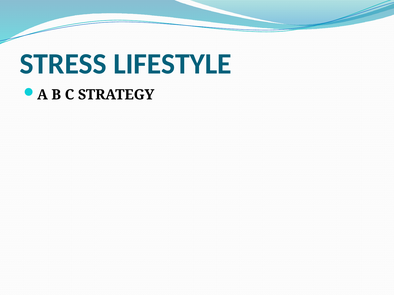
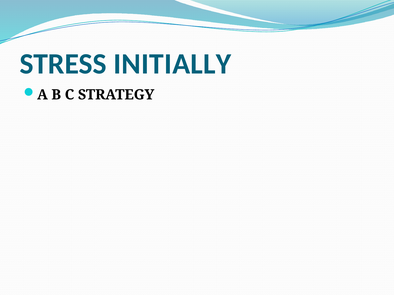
LIFESTYLE: LIFESTYLE -> INITIALLY
